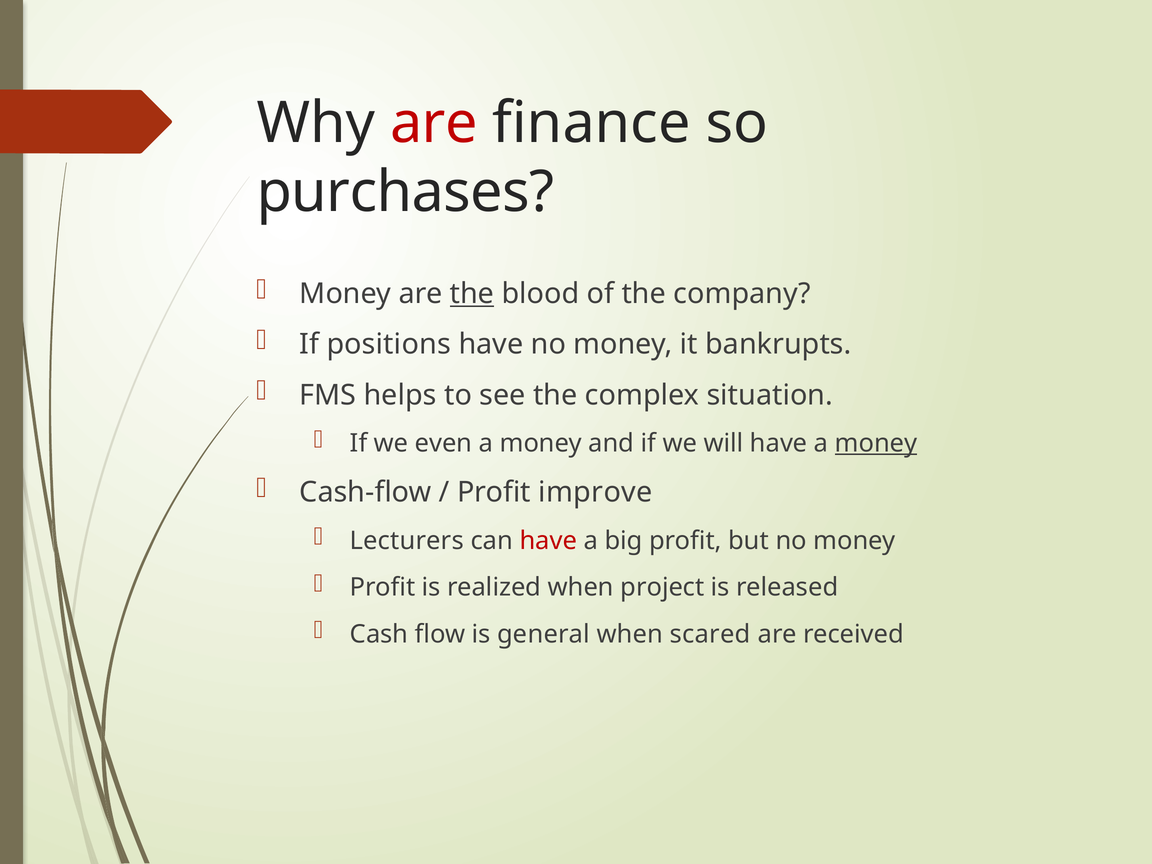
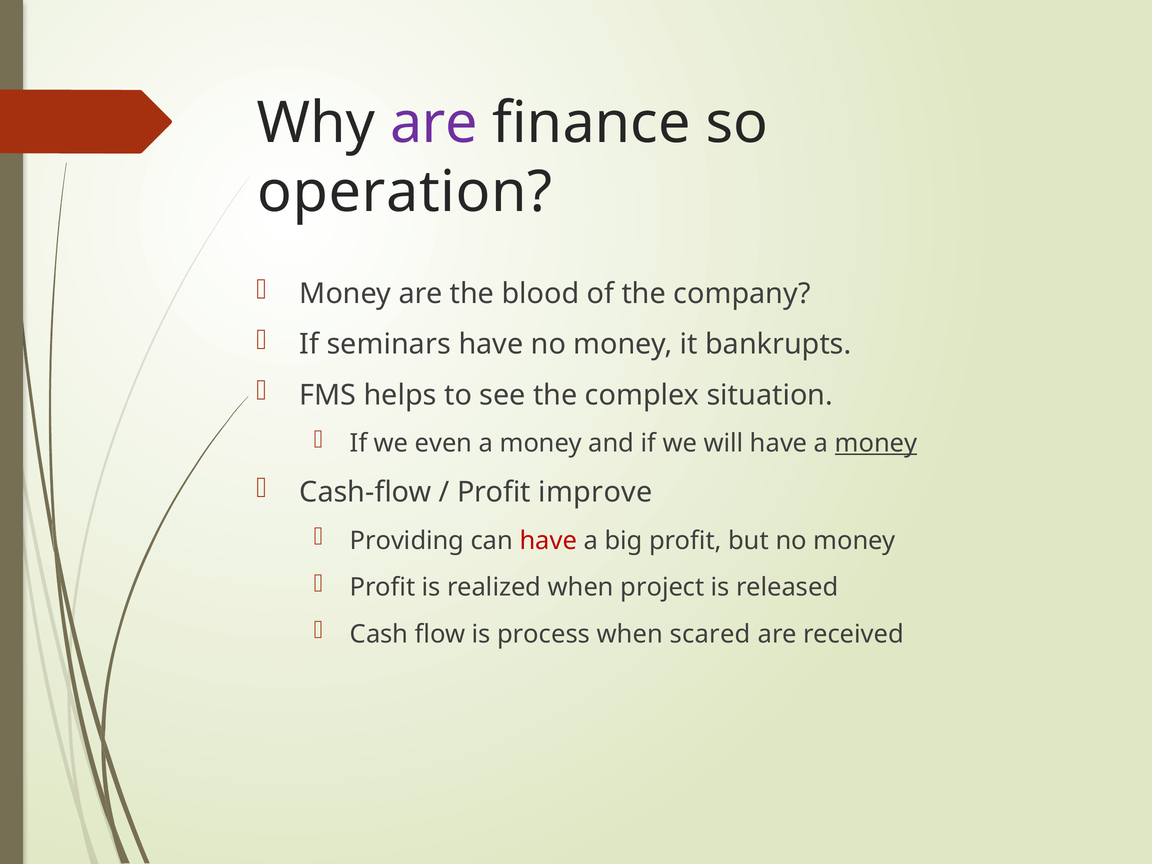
are at (434, 123) colour: red -> purple
purchases: purchases -> operation
the at (472, 294) underline: present -> none
positions: positions -> seminars
Lecturers: Lecturers -> Providing
general: general -> process
